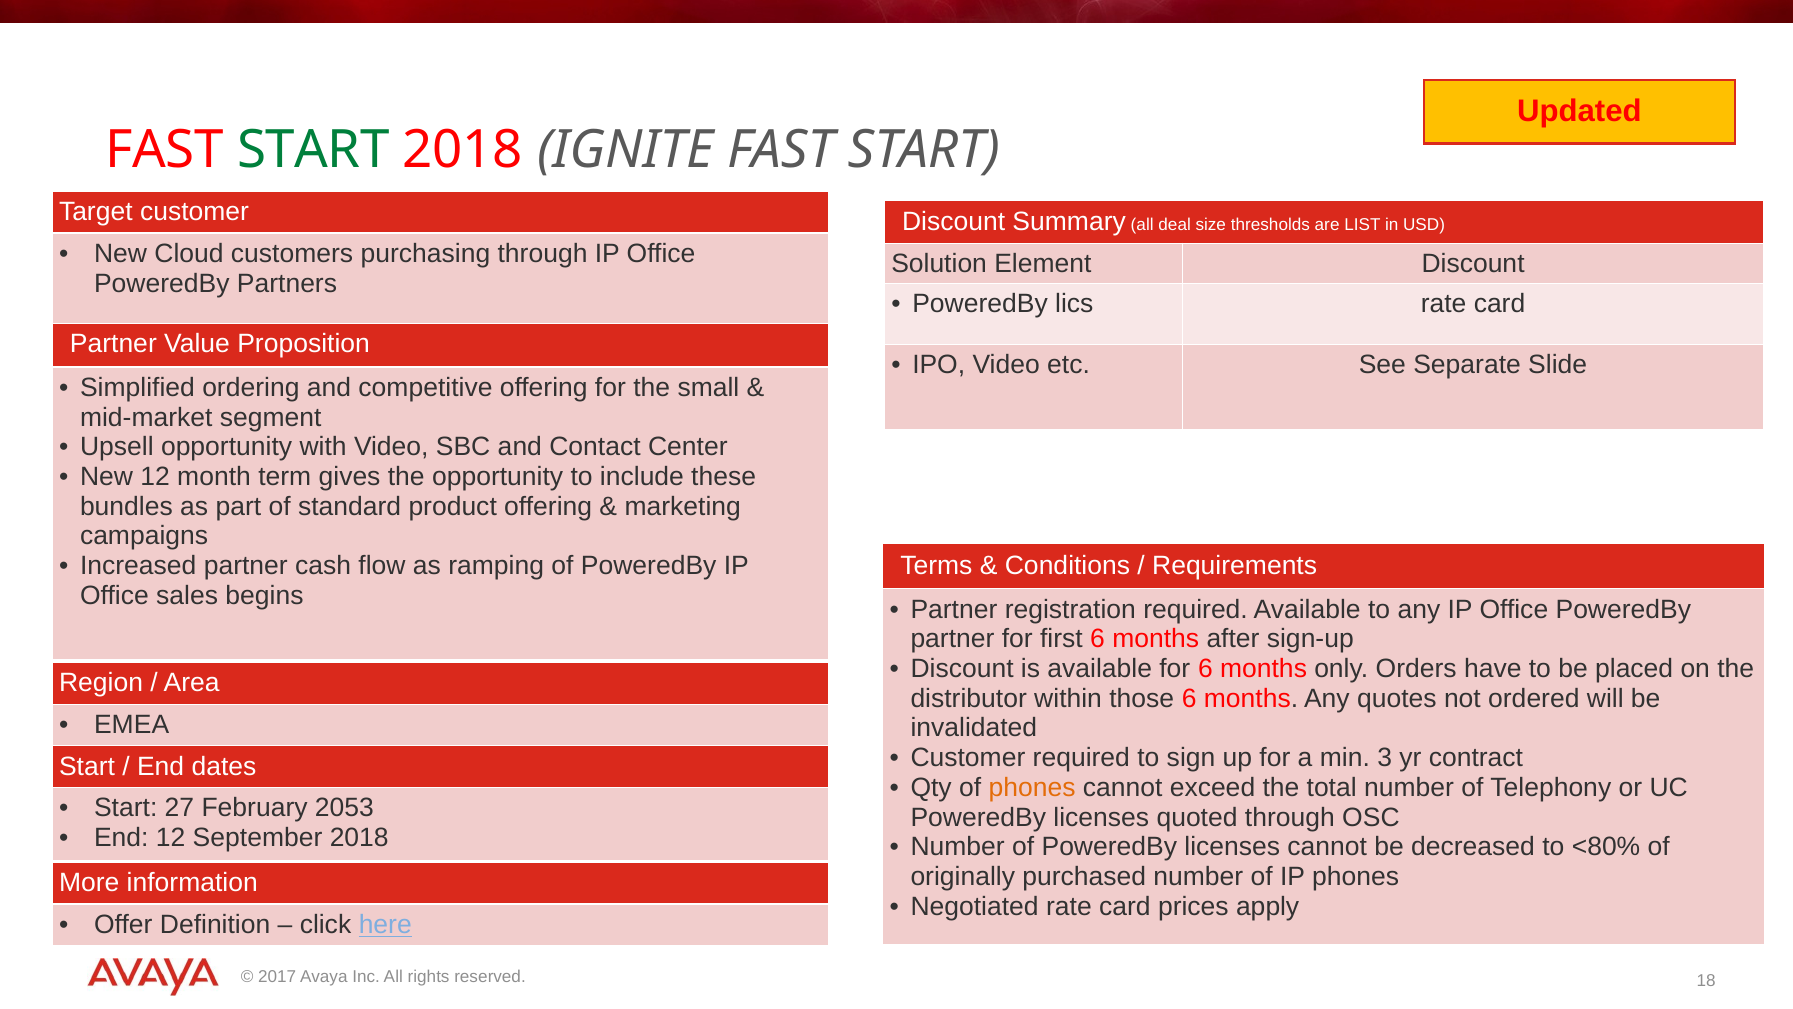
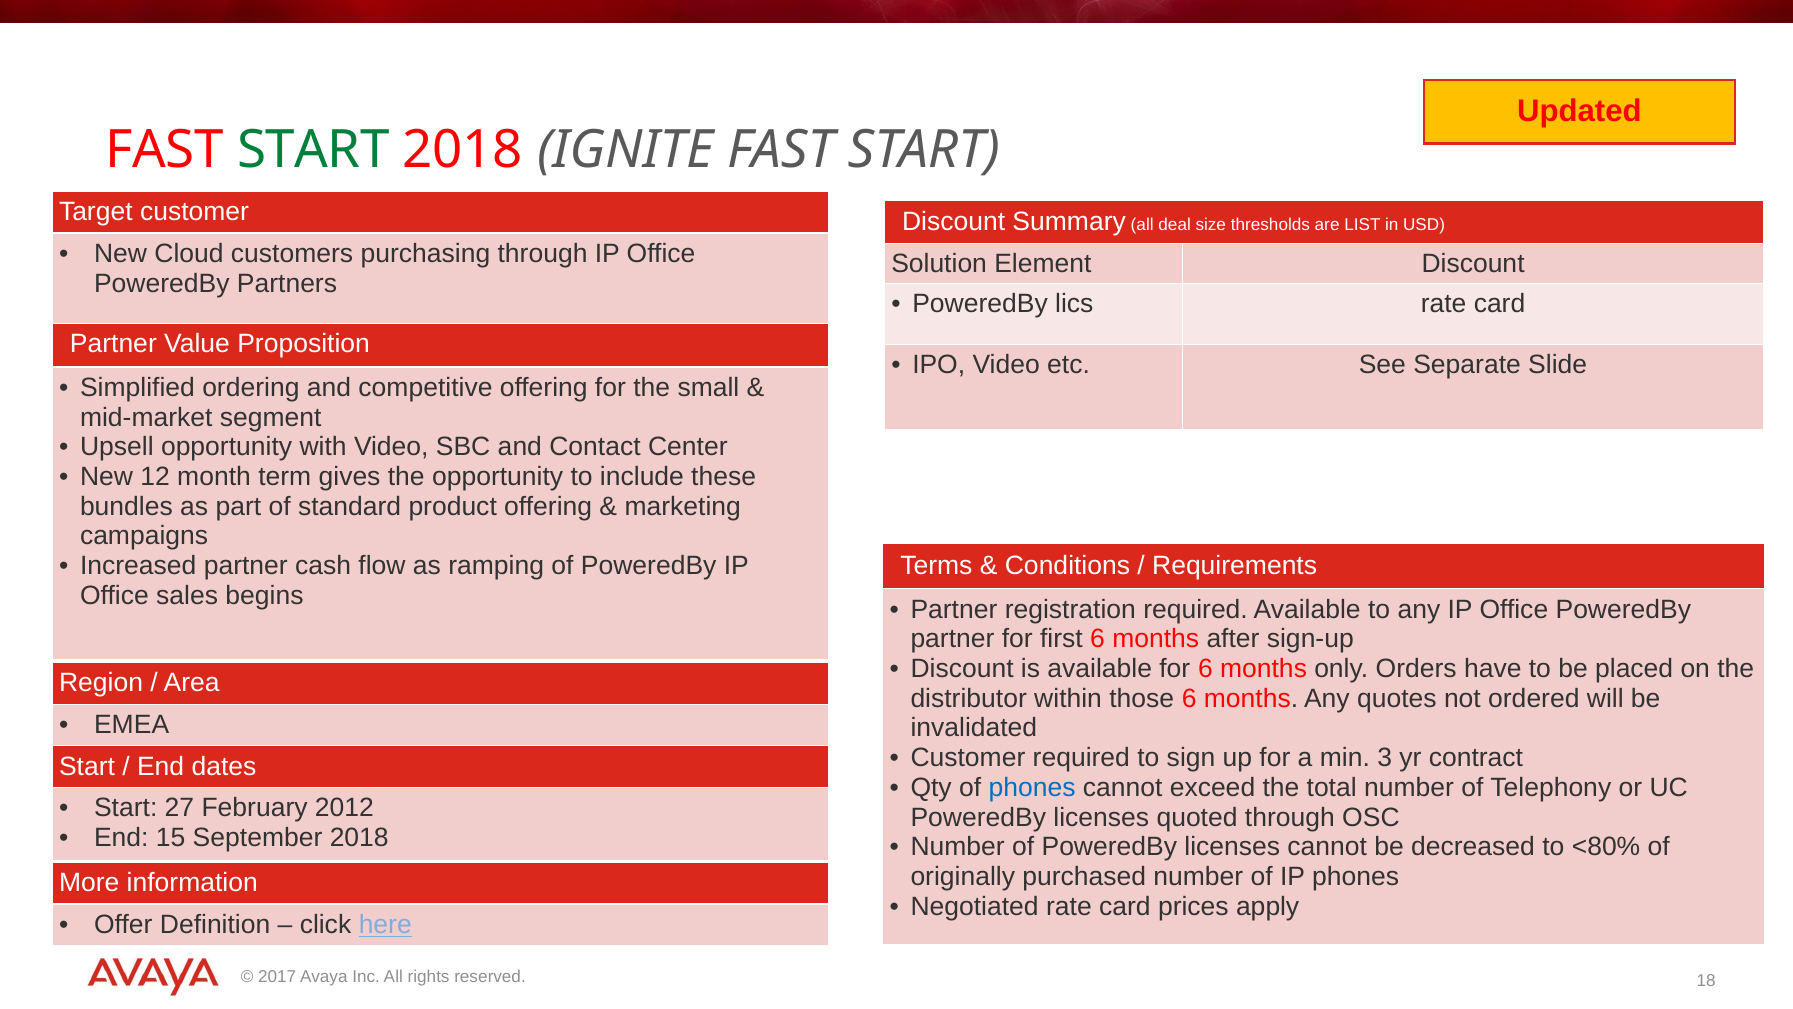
phones at (1032, 787) colour: orange -> blue
2053: 2053 -> 2012
End 12: 12 -> 15
